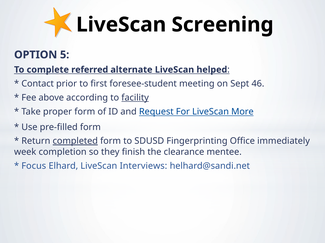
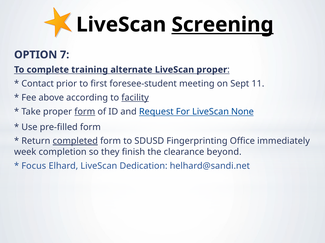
Screening underline: none -> present
5: 5 -> 7
referred: referred -> training
LiveScan helped: helped -> proper
46: 46 -> 11
form at (85, 112) underline: none -> present
More: More -> None
mentee: mentee -> beyond
Interviews: Interviews -> Dedication
